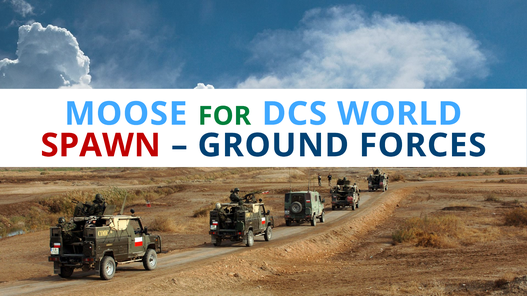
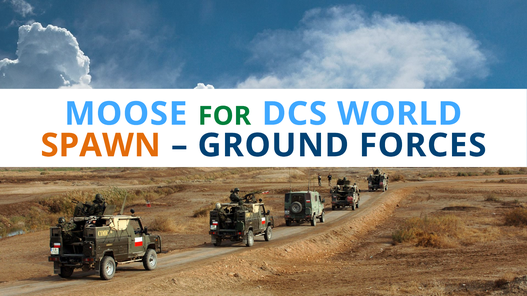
SPAWN colour: red -> orange
